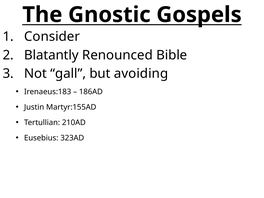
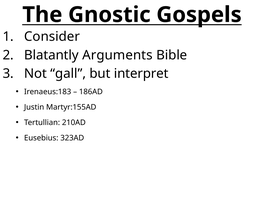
Renounced: Renounced -> Arguments
avoiding: avoiding -> interpret
